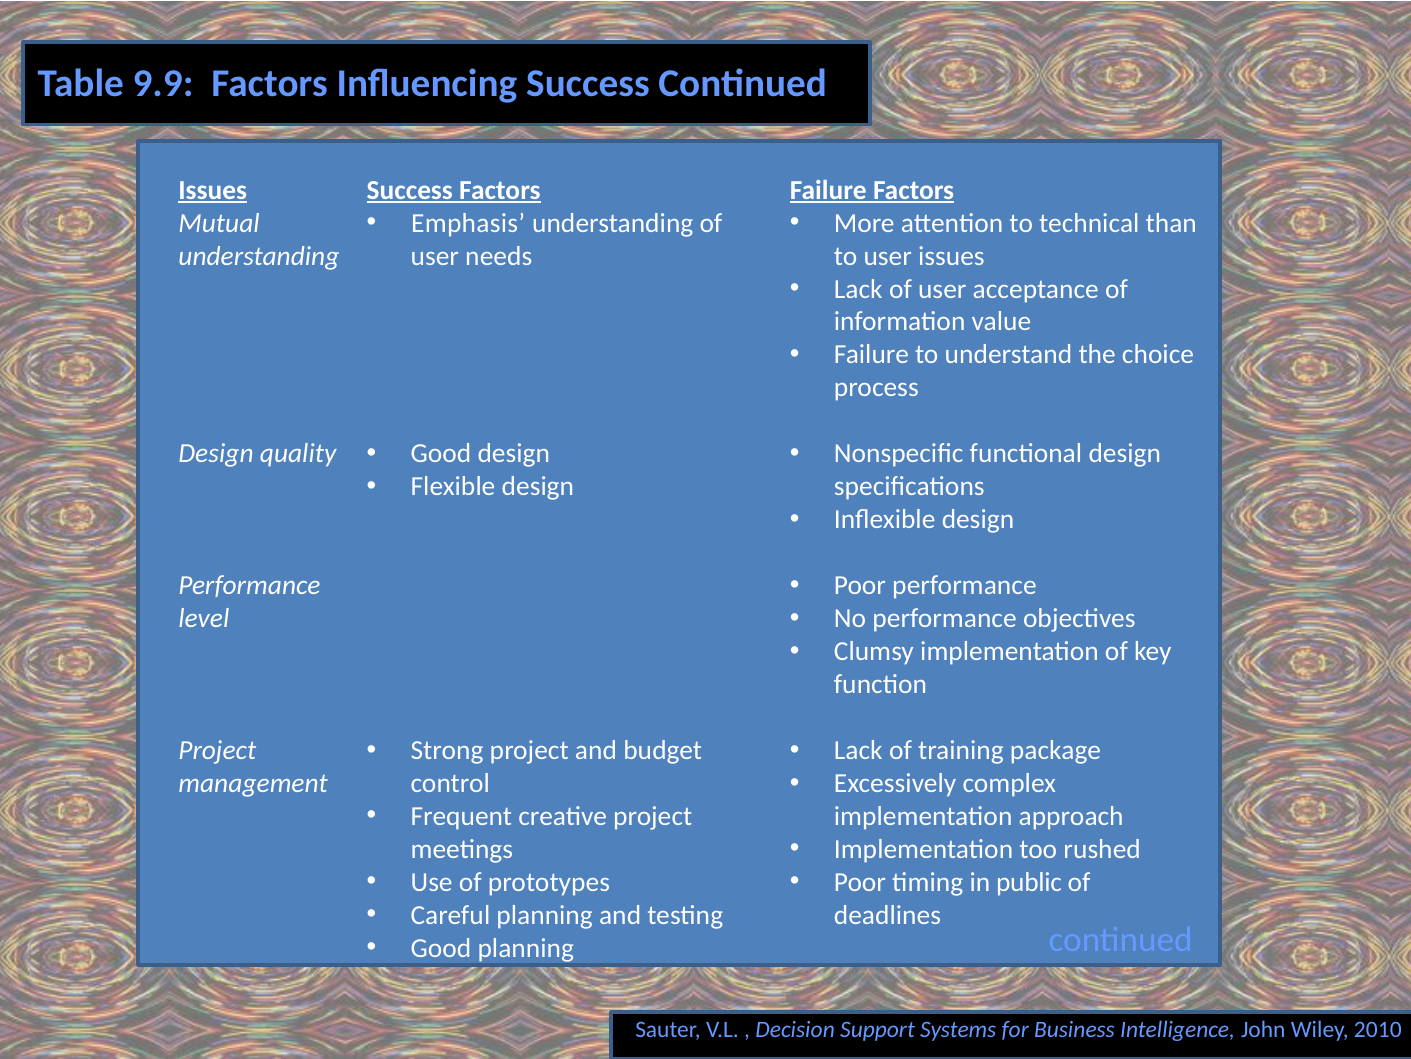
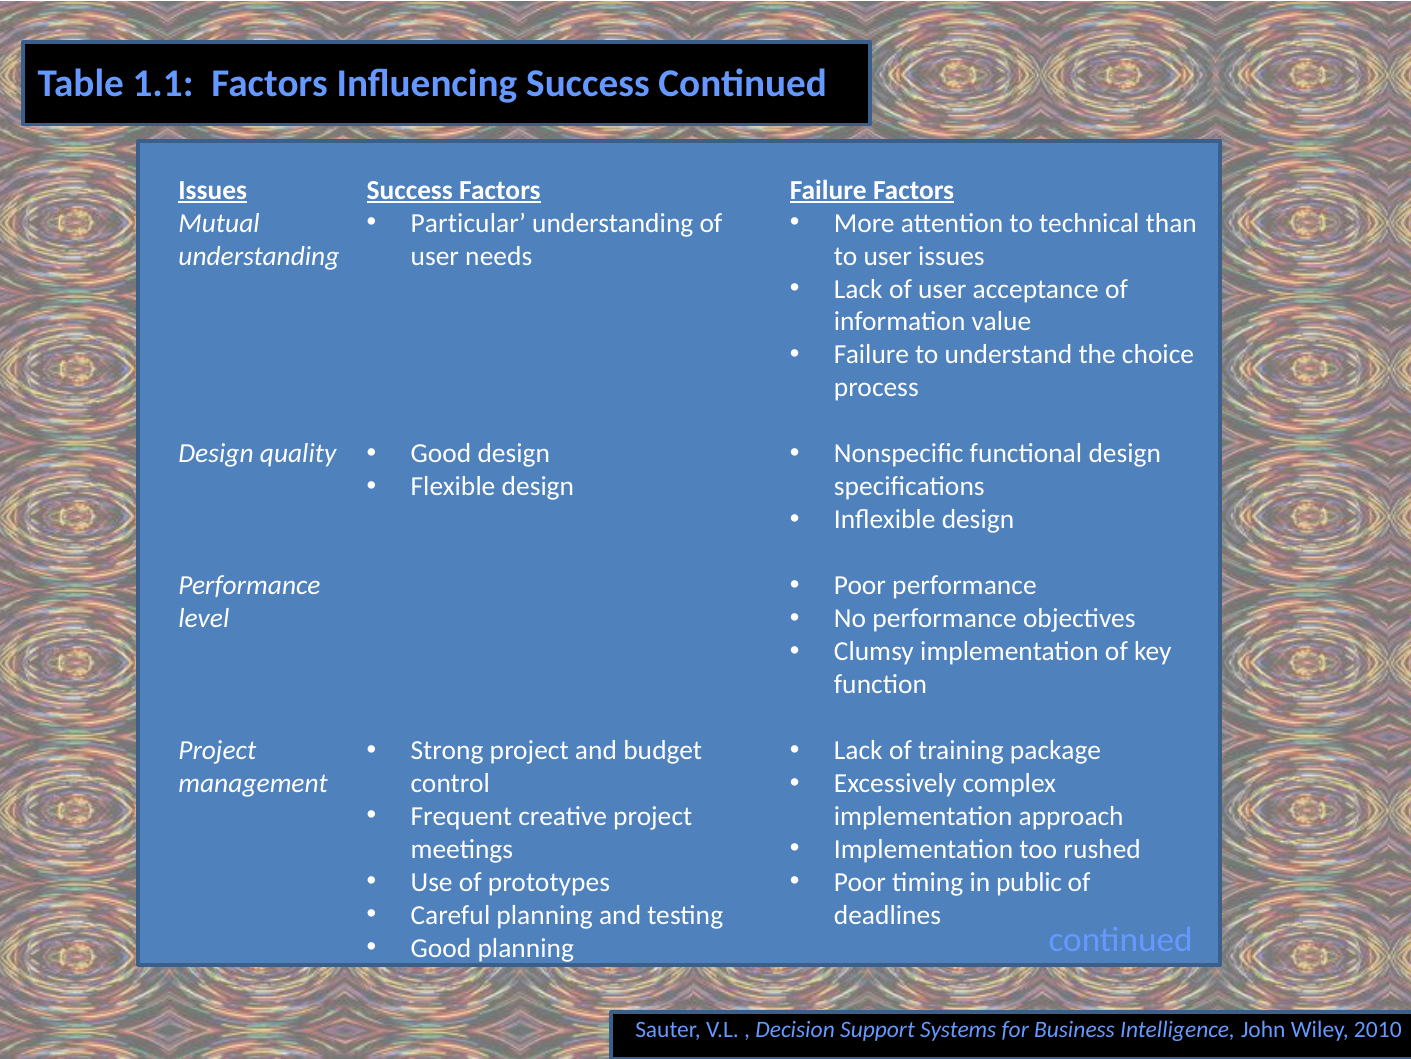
9.9: 9.9 -> 1.1
Emphasis: Emphasis -> Particular
